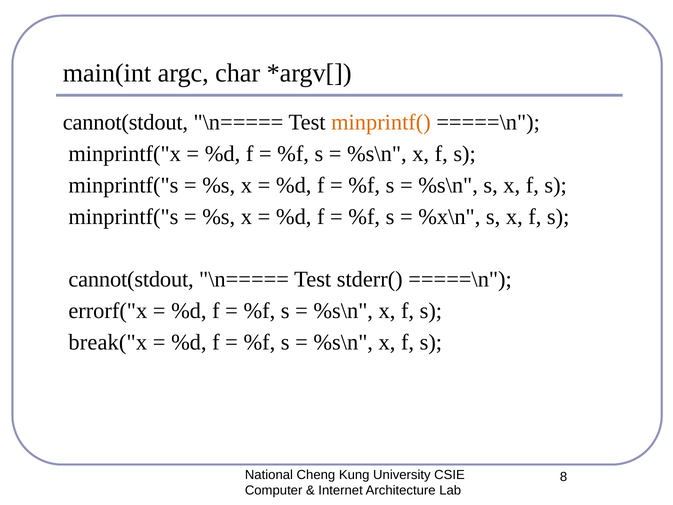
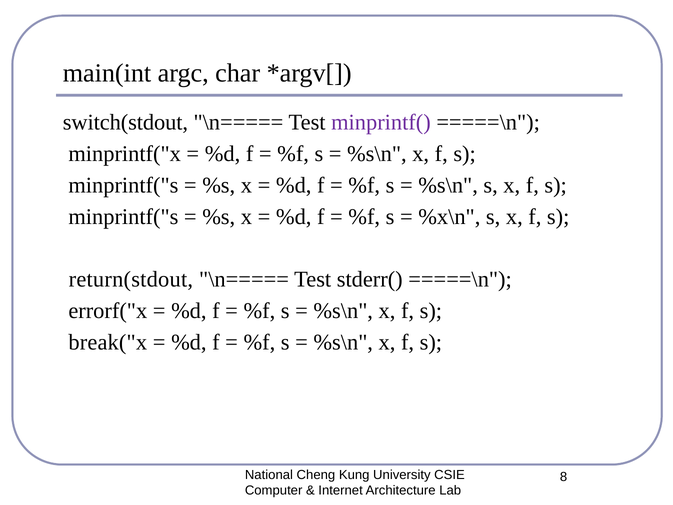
cannot(stdout at (125, 122): cannot(stdout -> switch(stdout
minprintf( colour: orange -> purple
cannot(stdout at (131, 279): cannot(stdout -> return(stdout
